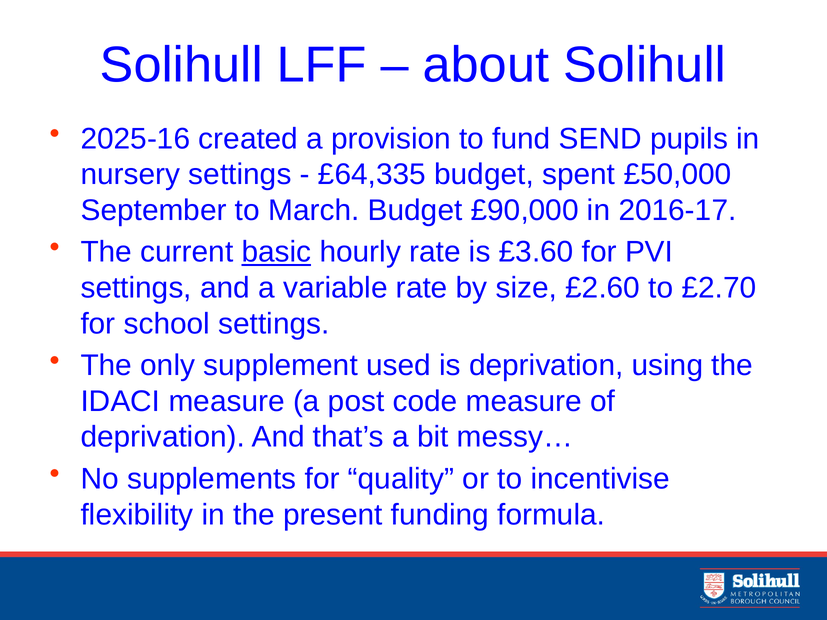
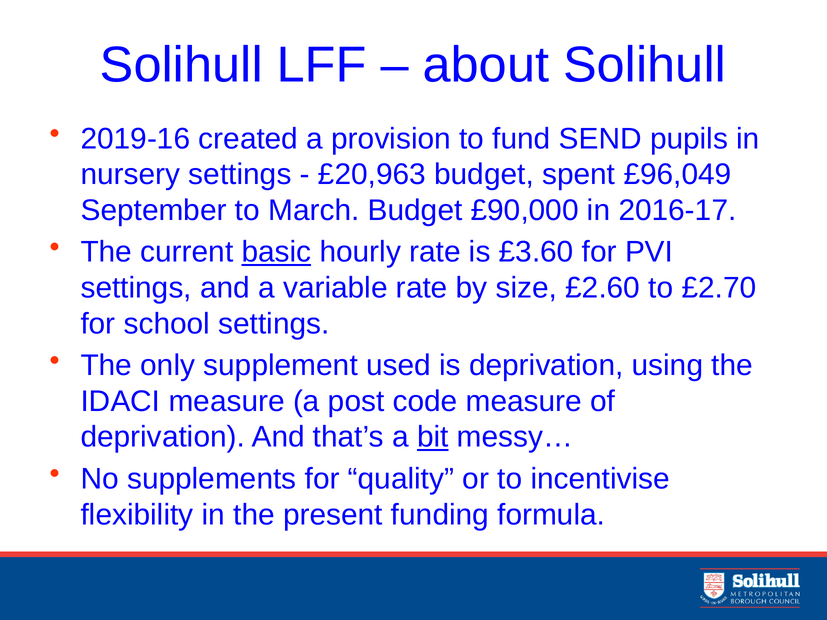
2025-16: 2025-16 -> 2019-16
£64,335: £64,335 -> £20,963
£50,000: £50,000 -> £96,049
bit underline: none -> present
